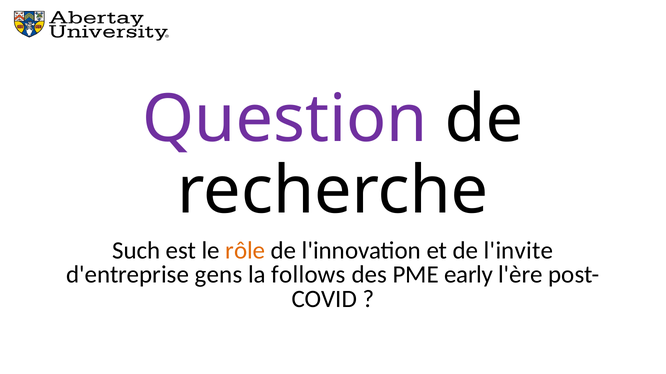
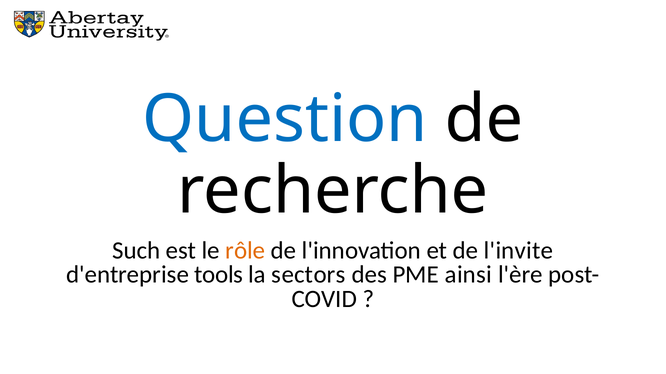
Question colour: purple -> blue
gens: gens -> tools
follows: follows -> sectors
early: early -> ainsi
